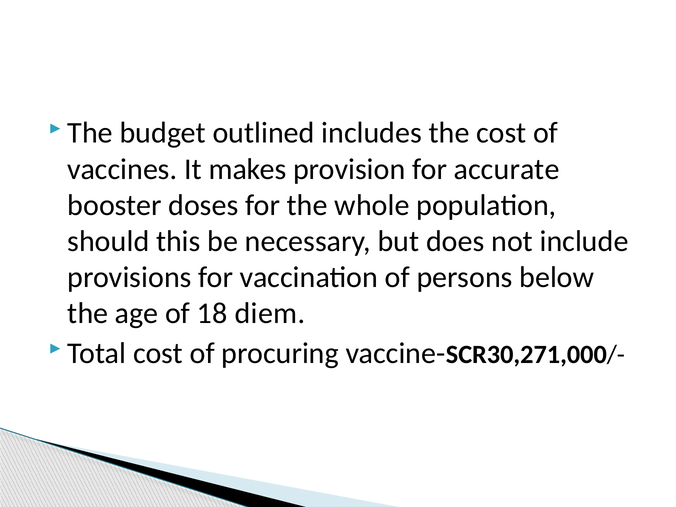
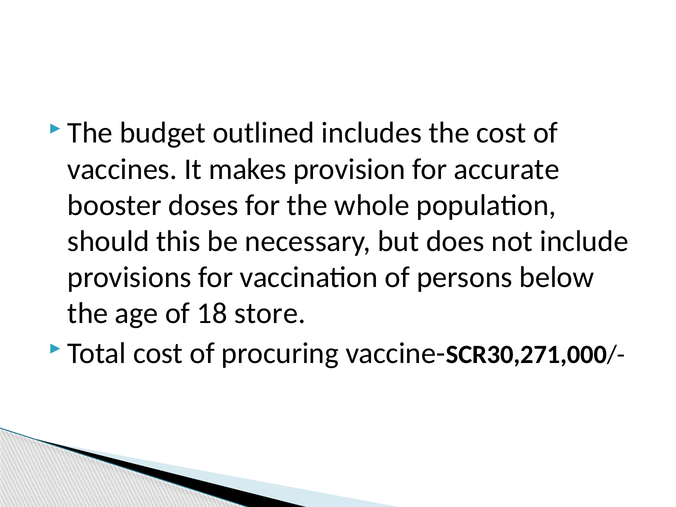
diem: diem -> store
